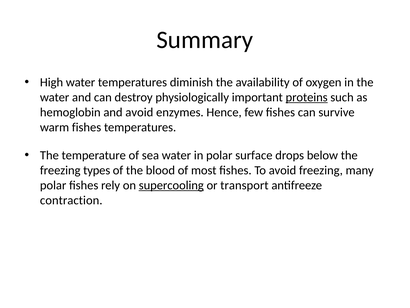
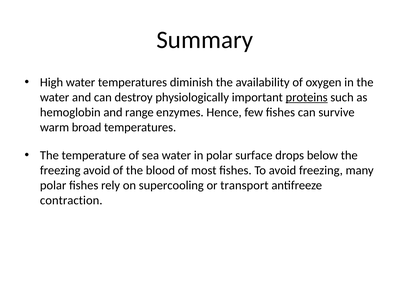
and avoid: avoid -> range
warm fishes: fishes -> broad
freezing types: types -> avoid
supercooling underline: present -> none
